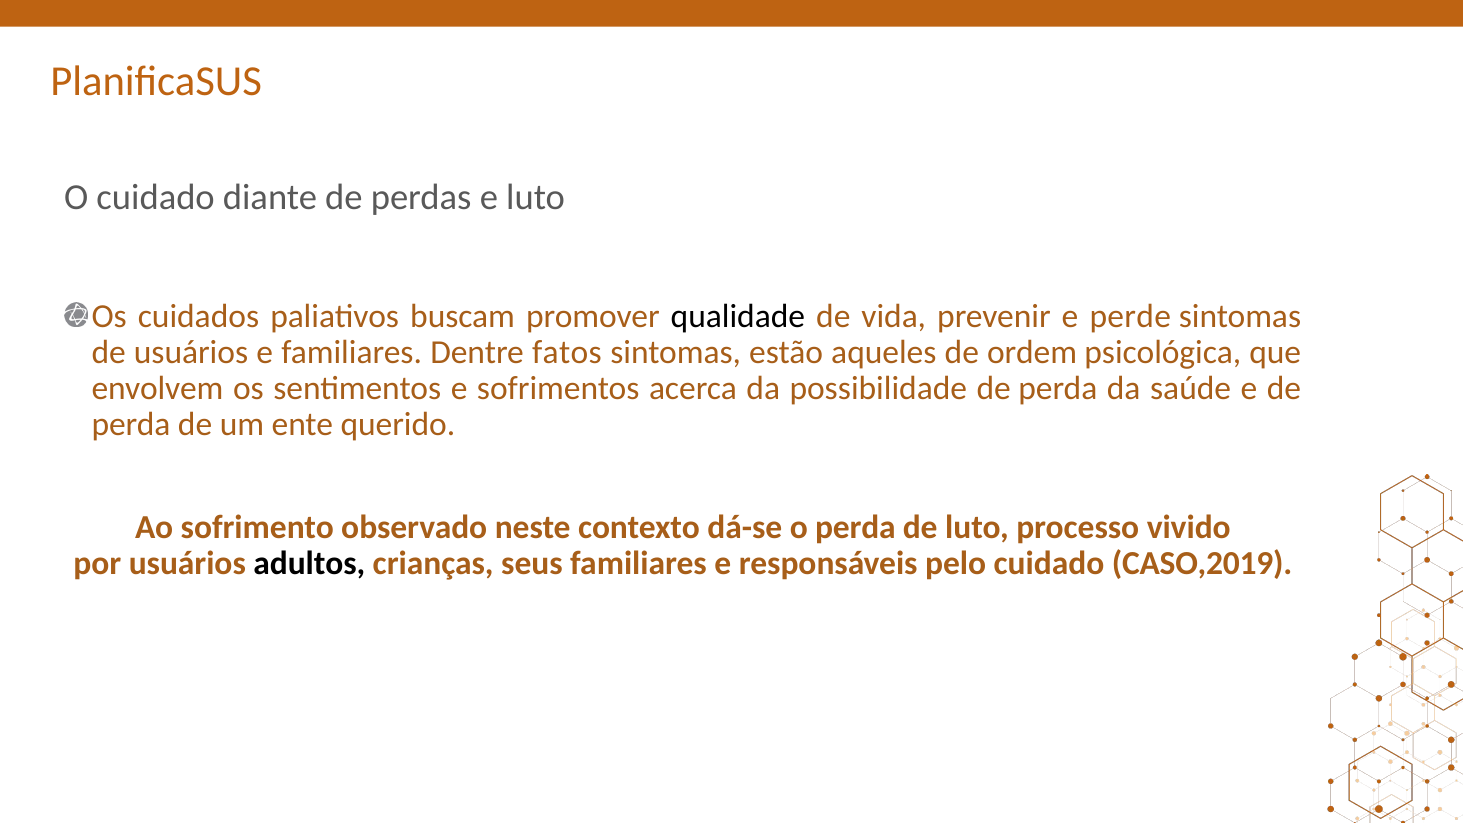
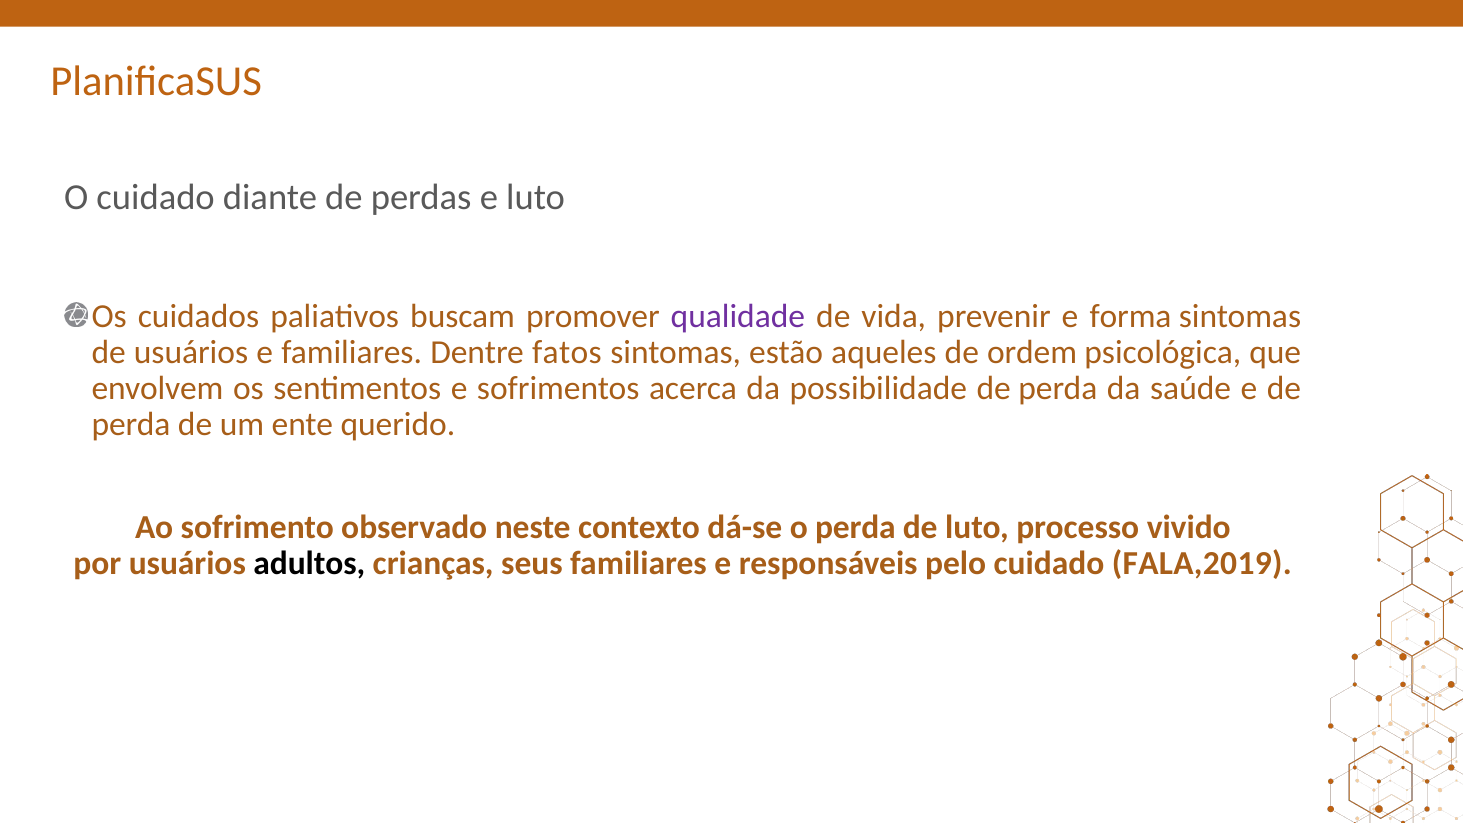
qualidade colour: black -> purple
perde: perde -> forma
CASO,2019: CASO,2019 -> FALA,2019
